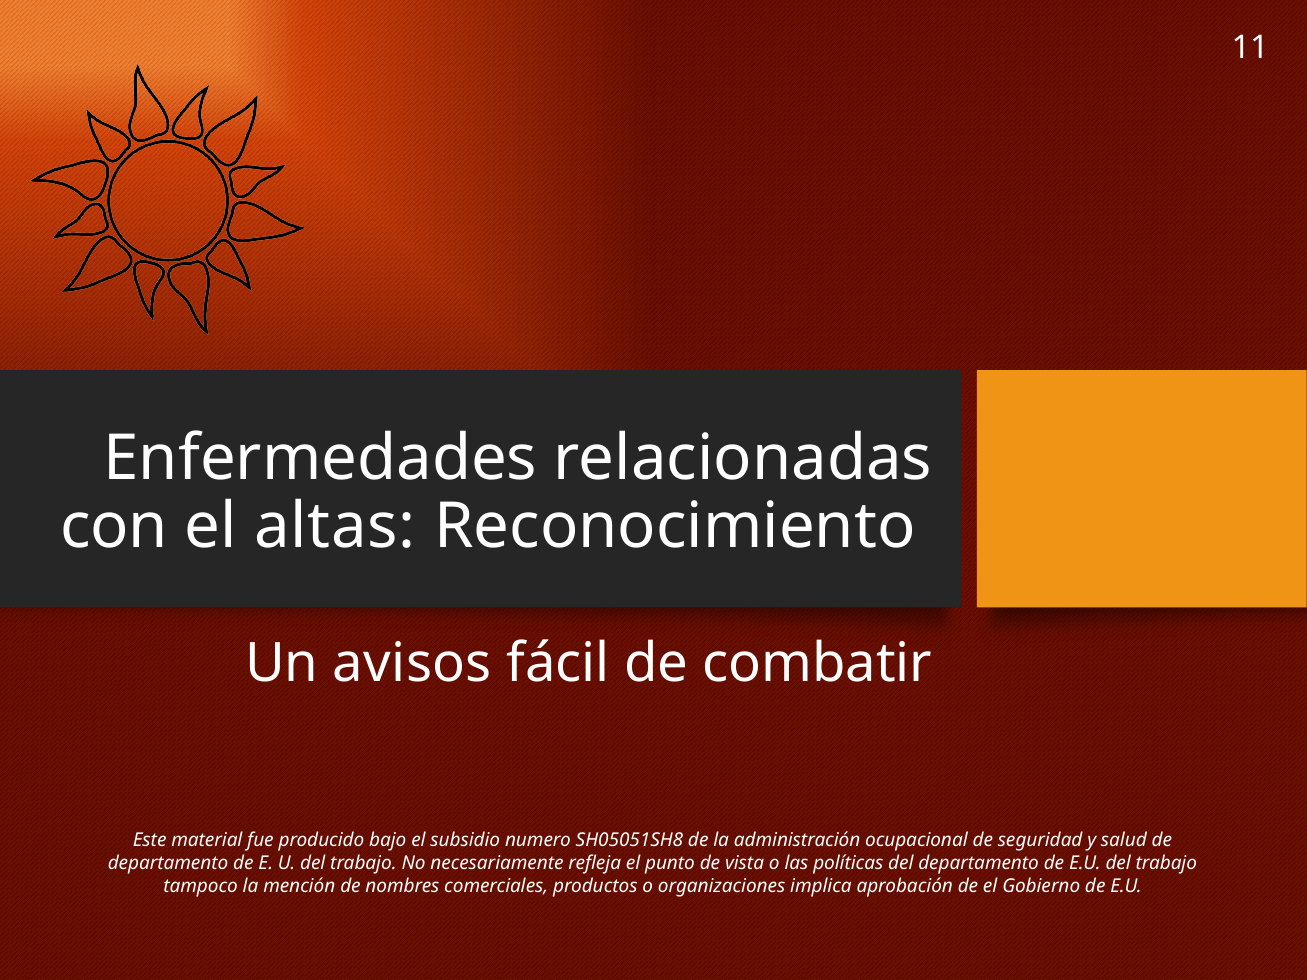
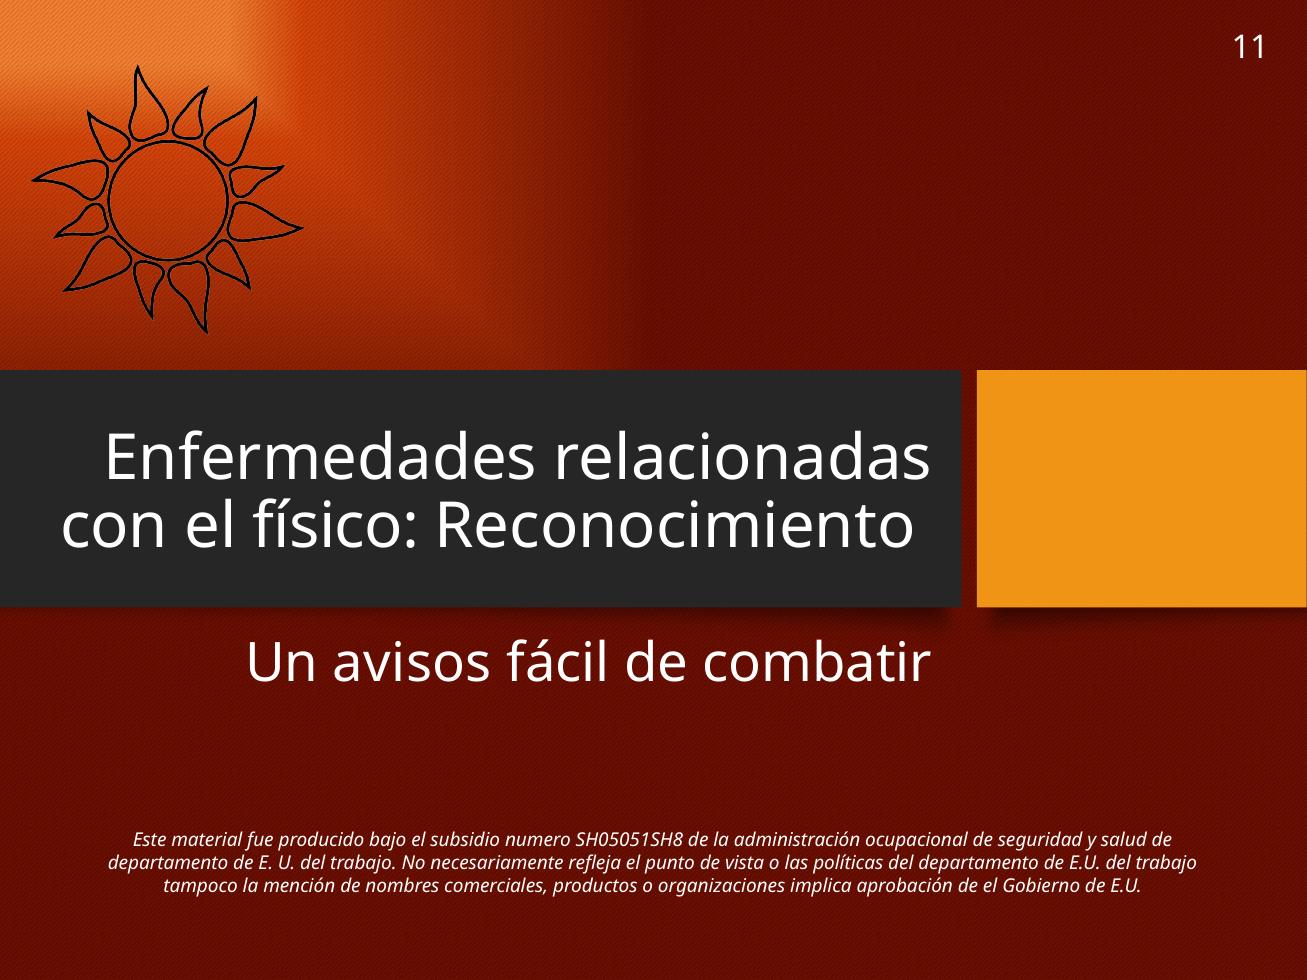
altas: altas -> físico
